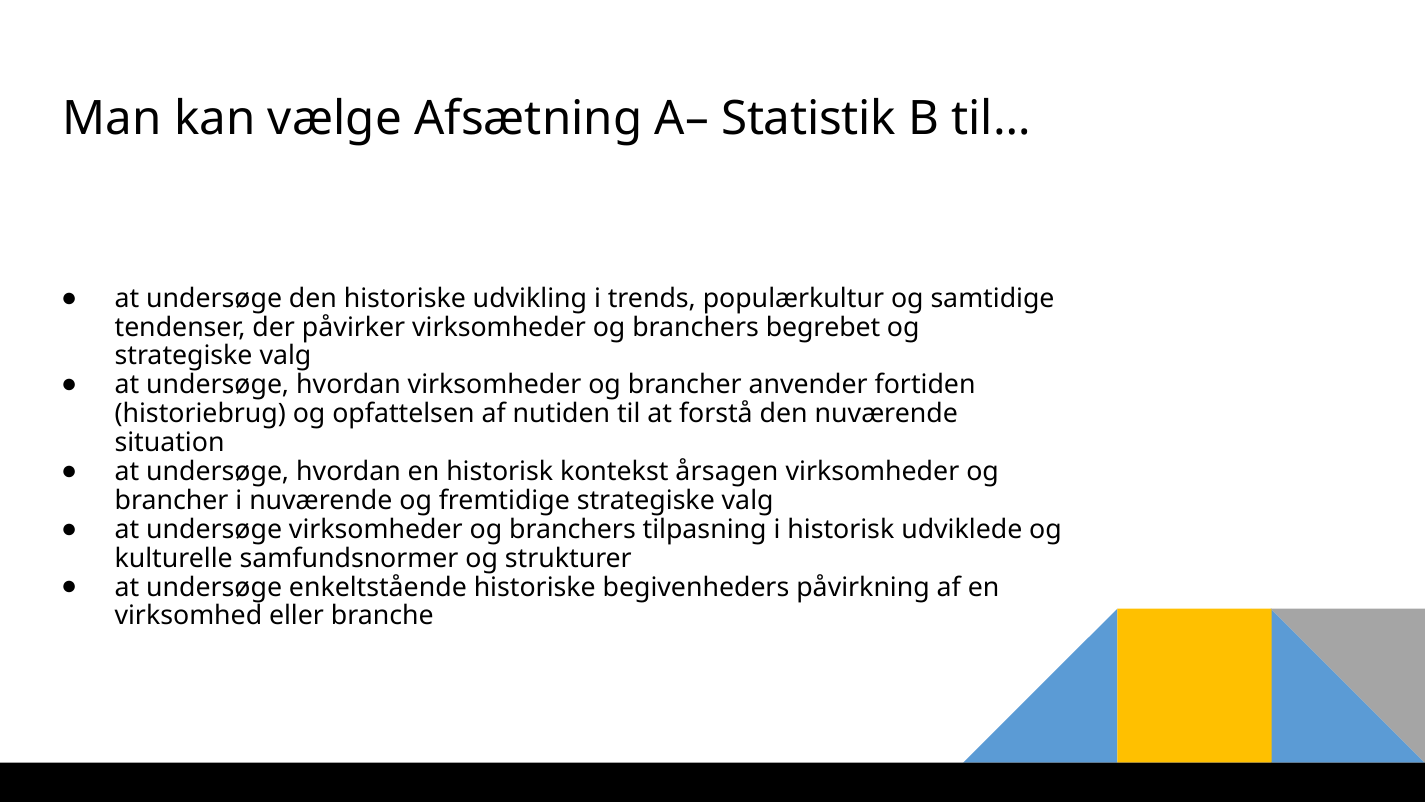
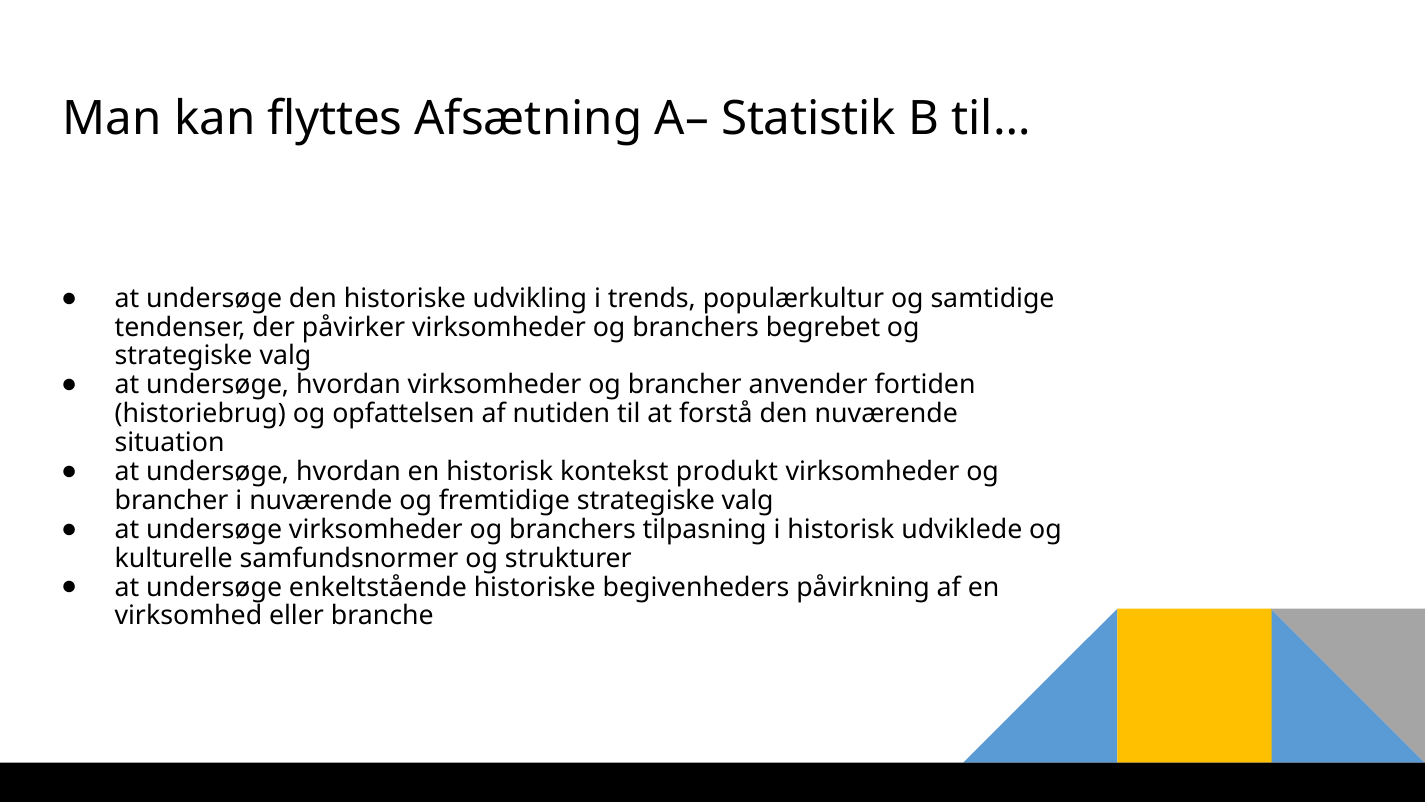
vælge: vælge -> flyttes
årsagen: årsagen -> produkt
